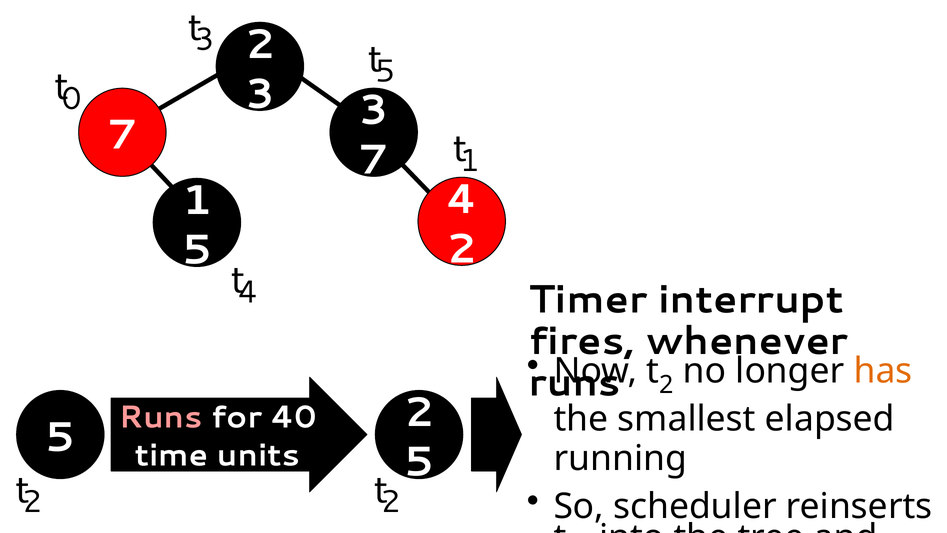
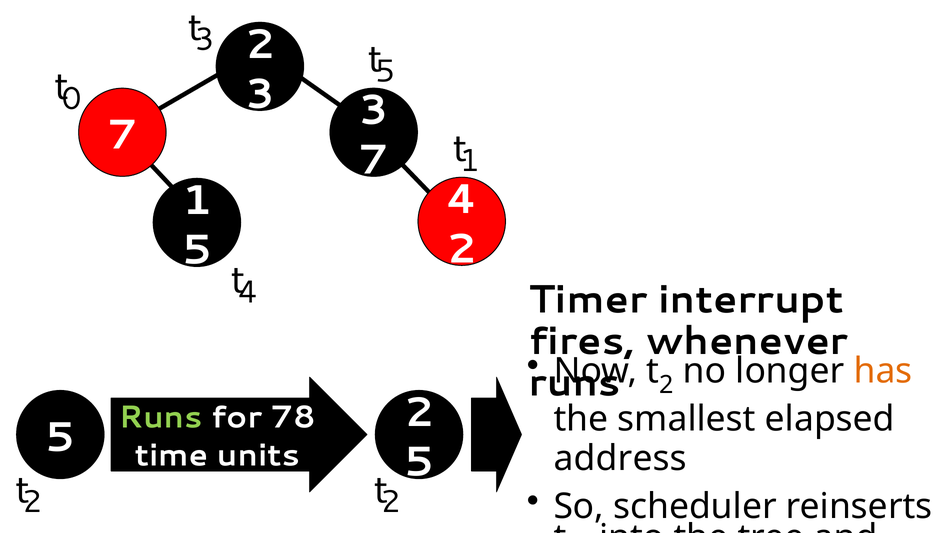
Runs at (161, 417) colour: pink -> light green
40: 40 -> 78
running: running -> address
